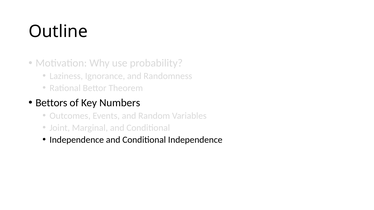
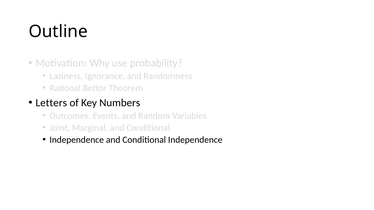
Bettors: Bettors -> Letters
